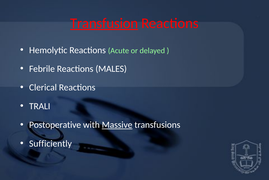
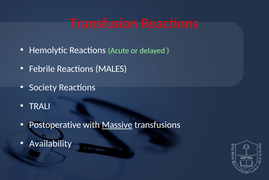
Transfusion underline: present -> none
Clerical: Clerical -> Society
Sufficiently: Sufficiently -> Availability
